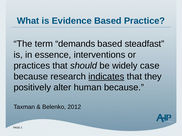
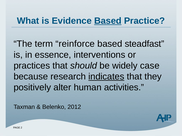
Based at (108, 21) underline: none -> present
demands: demands -> reinforce
human because: because -> activities
